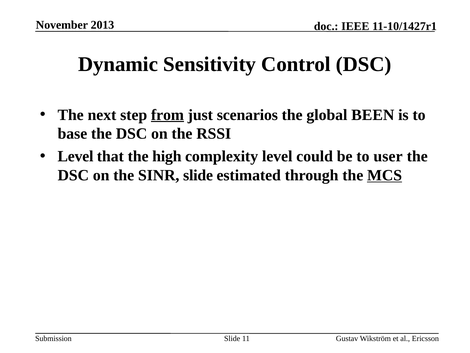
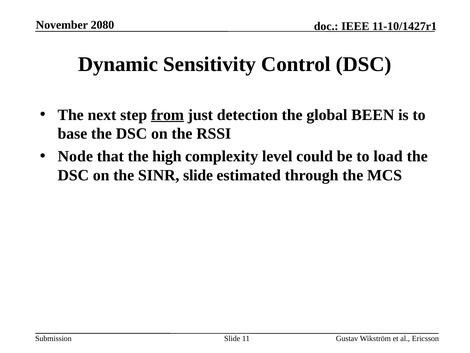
2013: 2013 -> 2080
scenarios: scenarios -> detection
Level at (75, 156): Level -> Node
user: user -> load
MCS underline: present -> none
